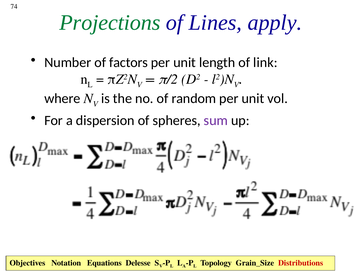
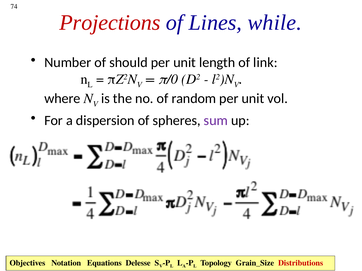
Projections colour: green -> red
apply: apply -> while
factors: factors -> should
π/2: π/2 -> π/0
